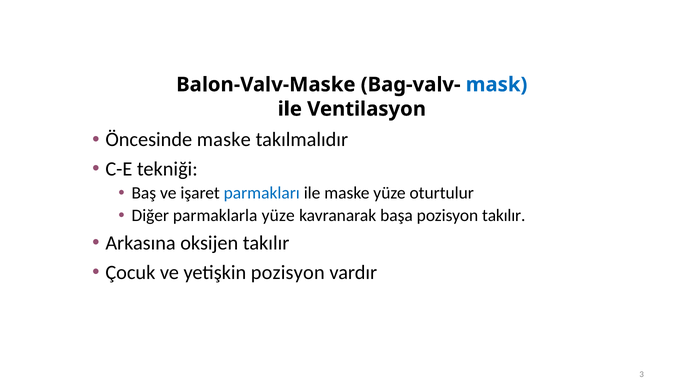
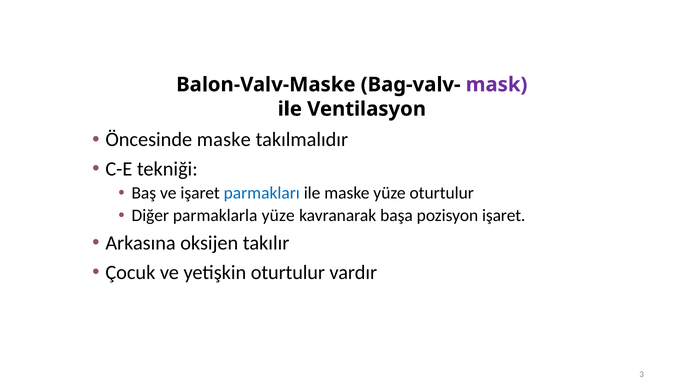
mask colour: blue -> purple
pozisyon takılır: takılır -> işaret
yetişkin pozisyon: pozisyon -> oturtulur
